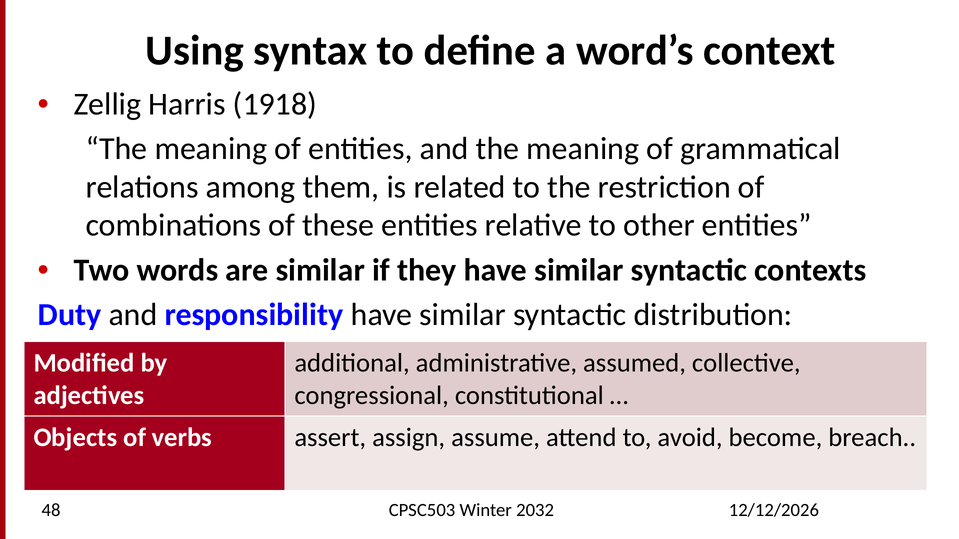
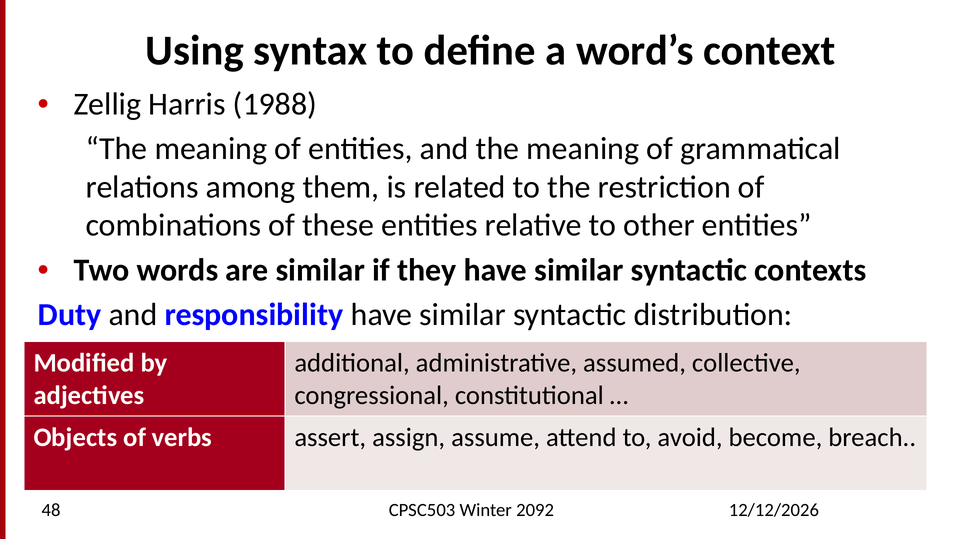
1918: 1918 -> 1988
2032: 2032 -> 2092
